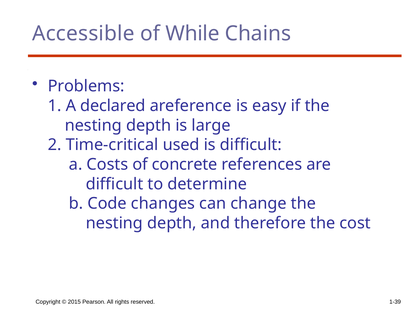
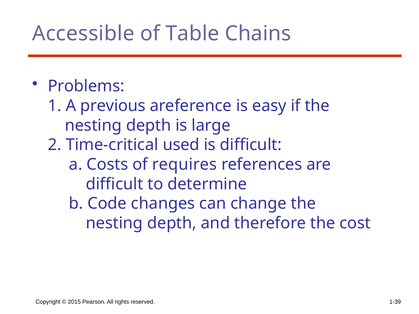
While: While -> Table
declared: declared -> previous
concrete: concrete -> requires
